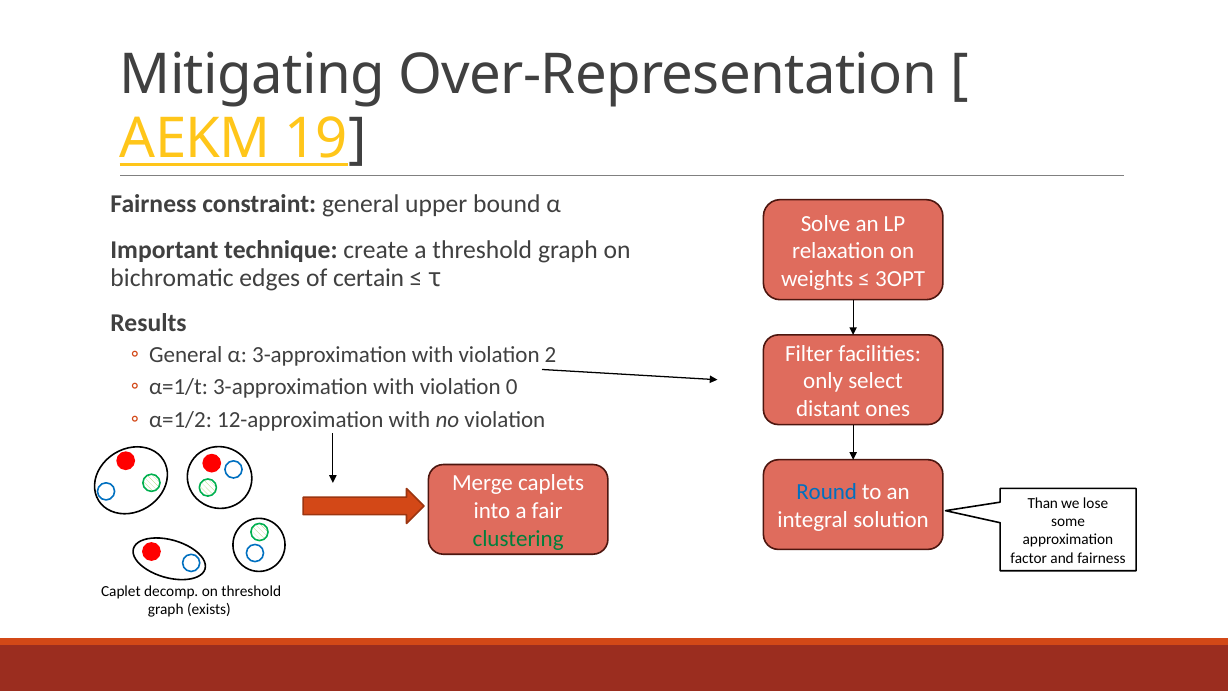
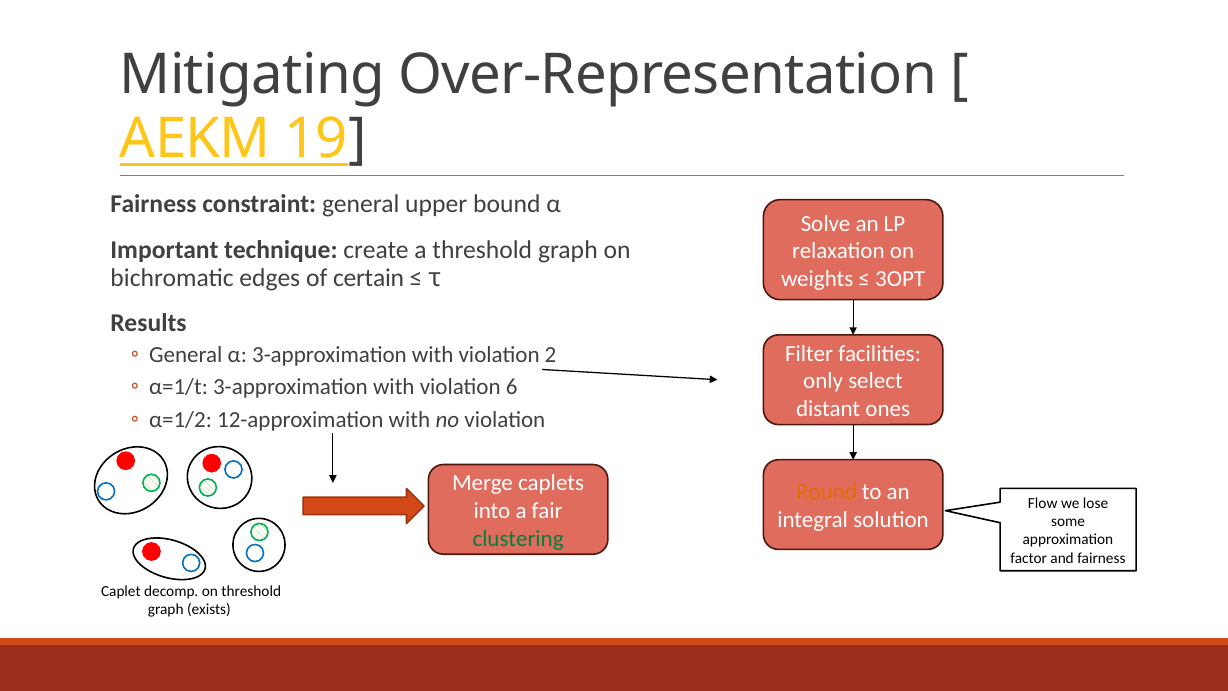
0: 0 -> 6
Round colour: blue -> orange
Than: Than -> Flow
